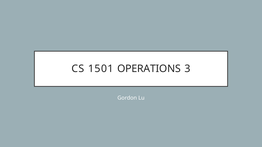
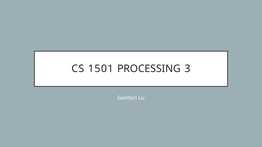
OPERATIONS: OPERATIONS -> PROCESSING
